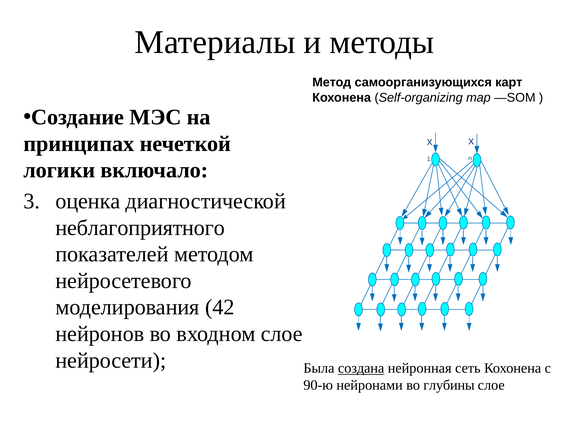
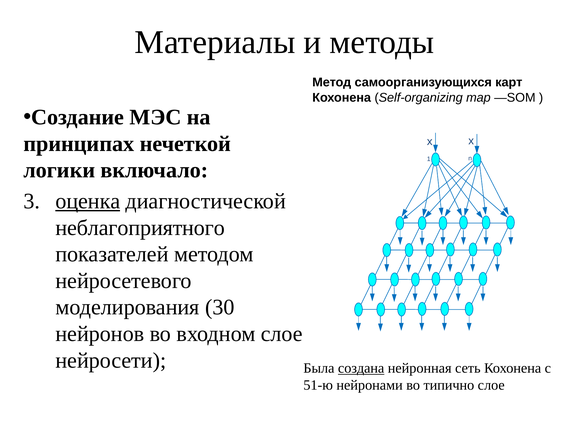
оценка underline: none -> present
42: 42 -> 30
90-ю: 90-ю -> 51-ю
глубины: глубины -> типично
